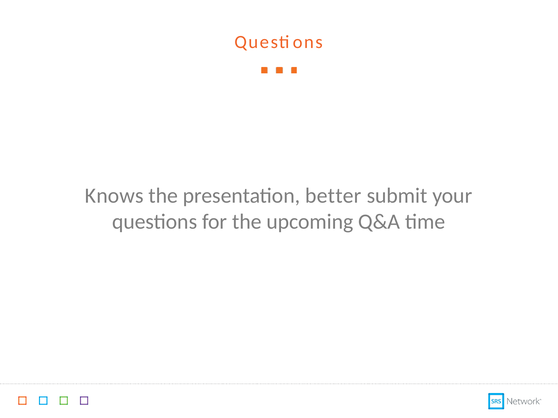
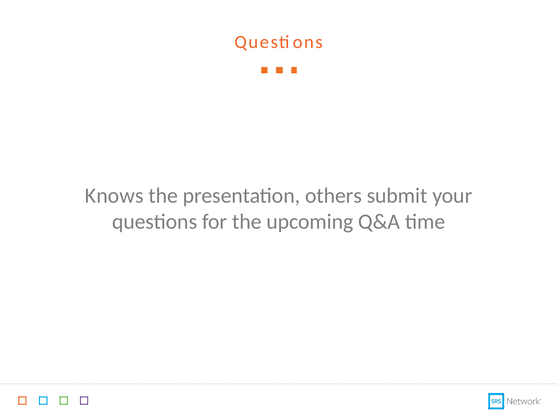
better: better -> others
